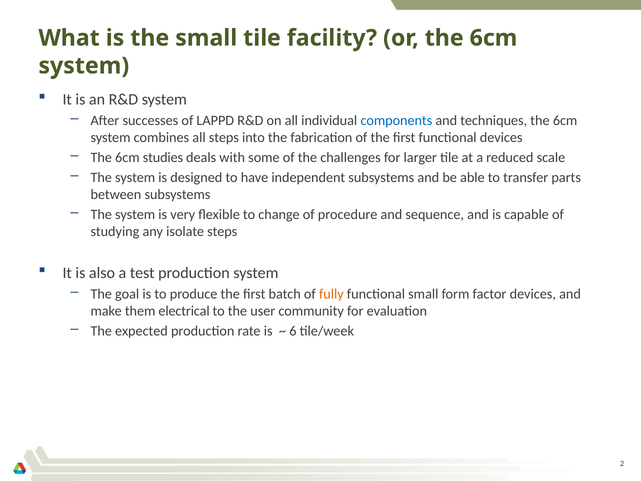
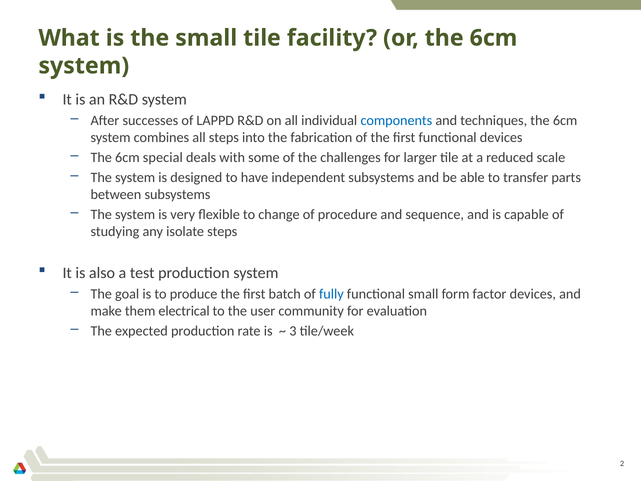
studies: studies -> special
fully colour: orange -> blue
6: 6 -> 3
